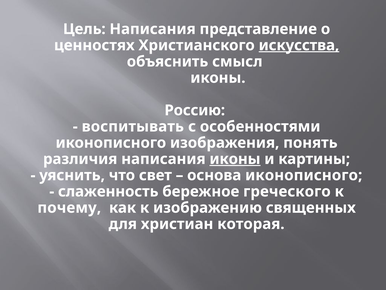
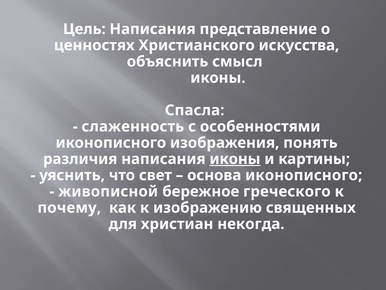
искусства underline: present -> none
Россию: Россию -> Спасла
воспитывать: воспитывать -> слаженность
слаженность: слаженность -> живописной
которая: которая -> некогда
